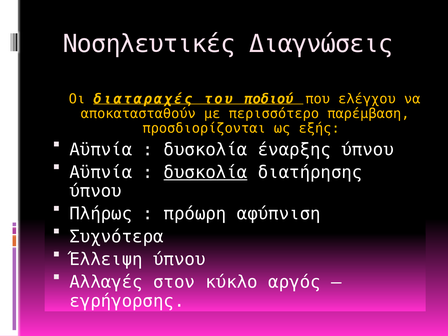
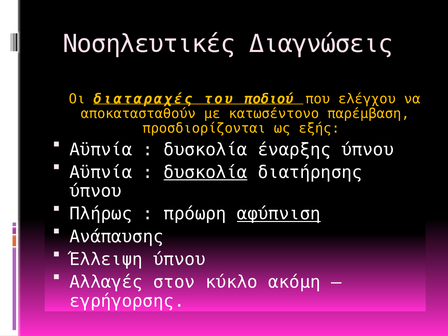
περισσότερο: περισσότερο -> κατωσέντονο
αφύπνιση underline: none -> present
Συχνότερα: Συχνότερα -> Ανάπαυσης
αργός: αργός -> ακόμη
